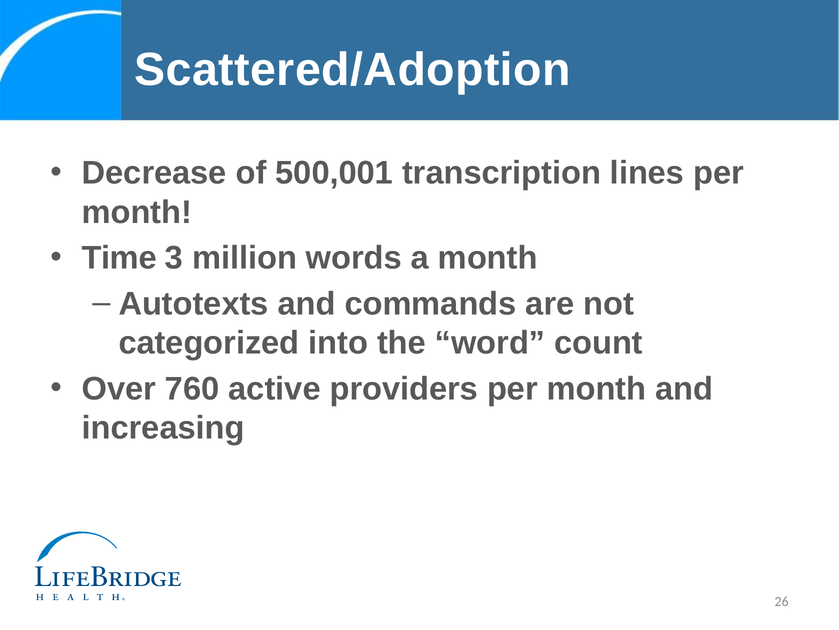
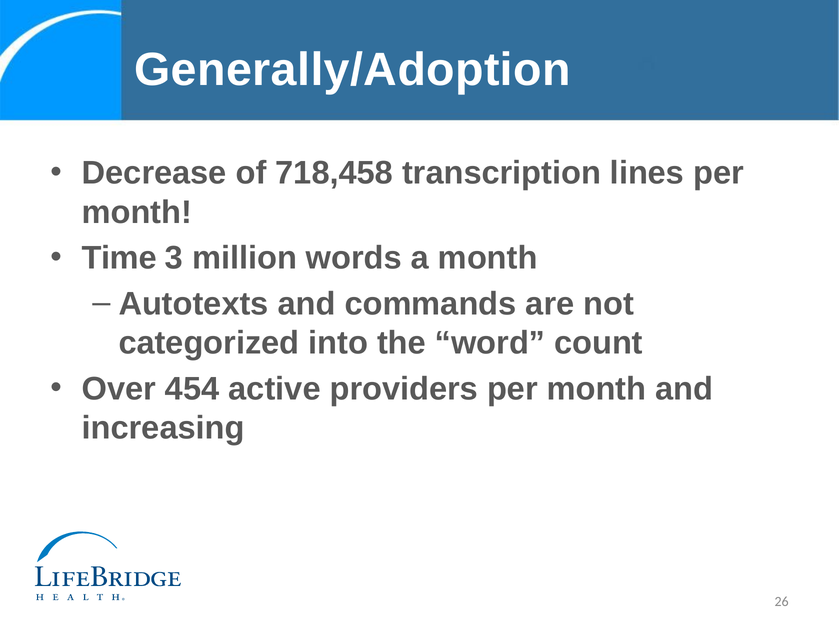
Scattered/Adoption: Scattered/Adoption -> Generally/Adoption
500,001: 500,001 -> 718,458
760: 760 -> 454
